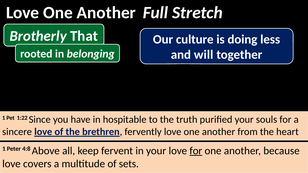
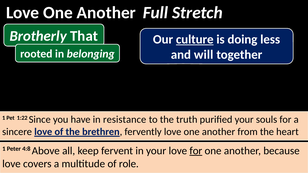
culture underline: none -> present
hospitable: hospitable -> resistance
sets: sets -> role
